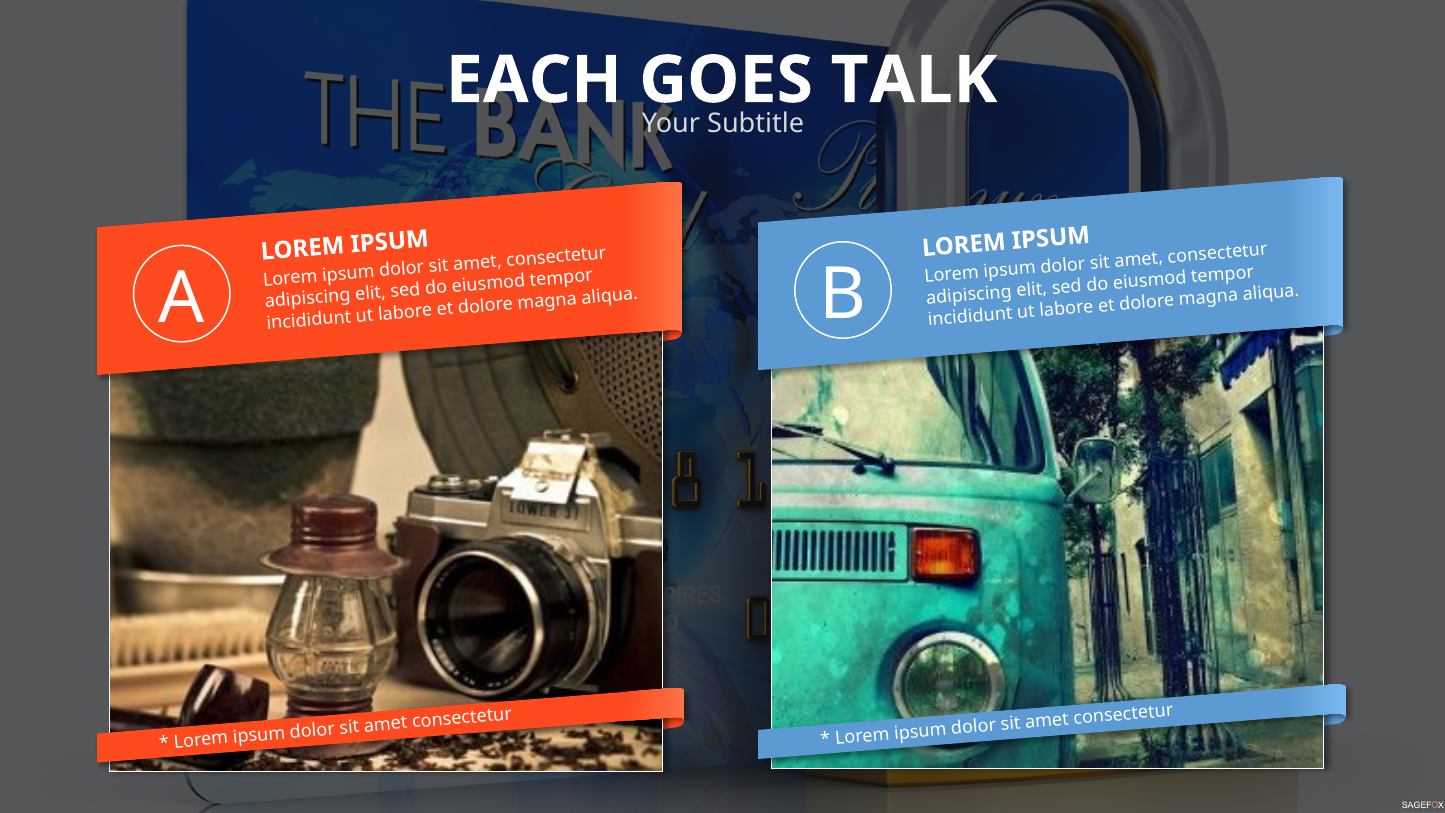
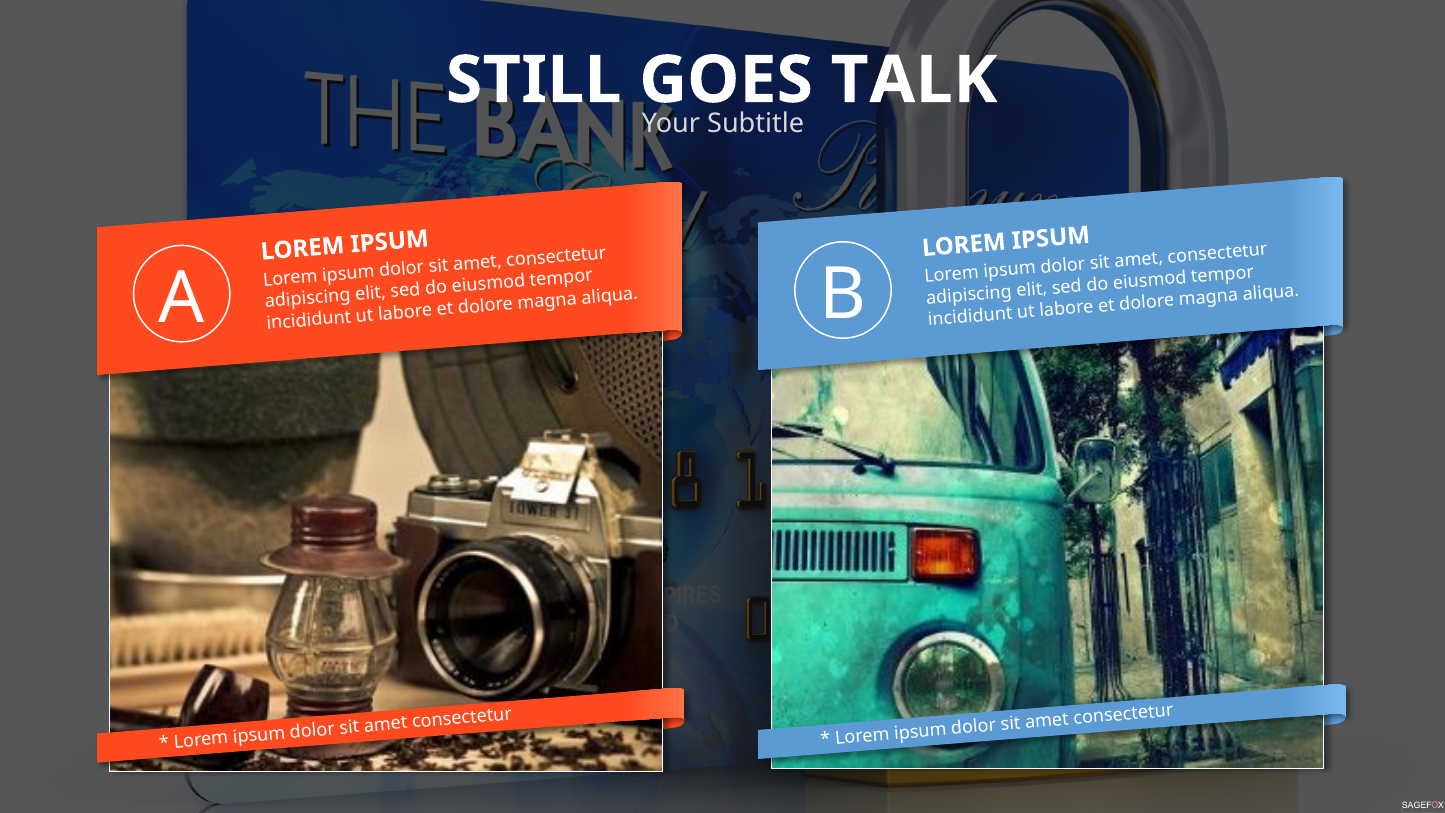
EACH: EACH -> STILL
